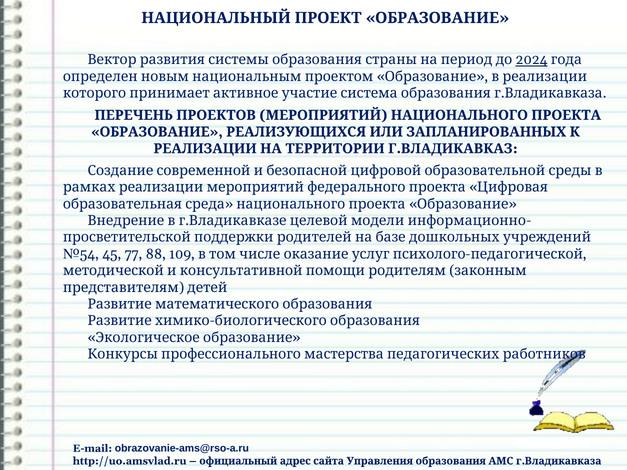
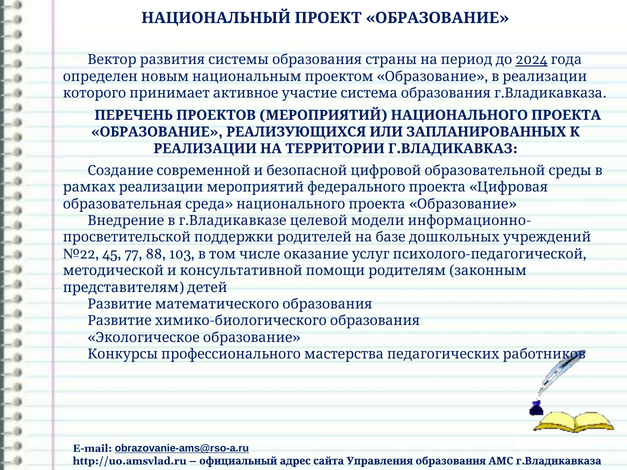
№54: №54 -> №22
109: 109 -> 103
obrazovanie-ams@rso-a.ru underline: none -> present
